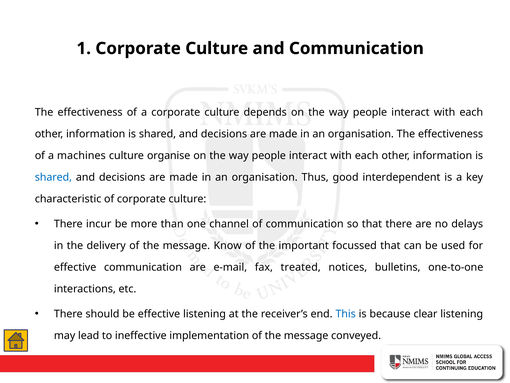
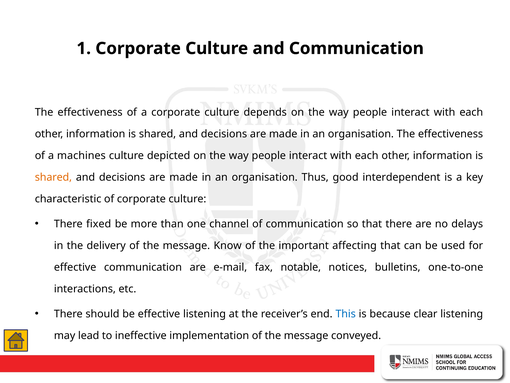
organise: organise -> depicted
shared at (53, 177) colour: blue -> orange
incur: incur -> fixed
focussed: focussed -> affecting
treated: treated -> notable
